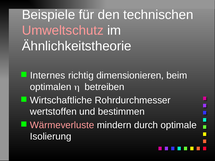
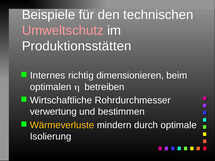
Ähnlichkeitstheorie: Ähnlichkeitstheorie -> Produktionsstätten
wertstoffen: wertstoffen -> verwertung
Wärmeverluste colour: pink -> yellow
